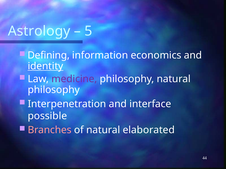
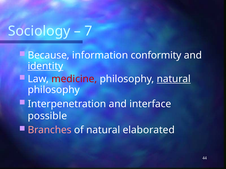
Astrology: Astrology -> Sociology
5: 5 -> 7
Defining: Defining -> Because
economics: economics -> conformity
medicine colour: purple -> red
natural at (174, 79) underline: none -> present
